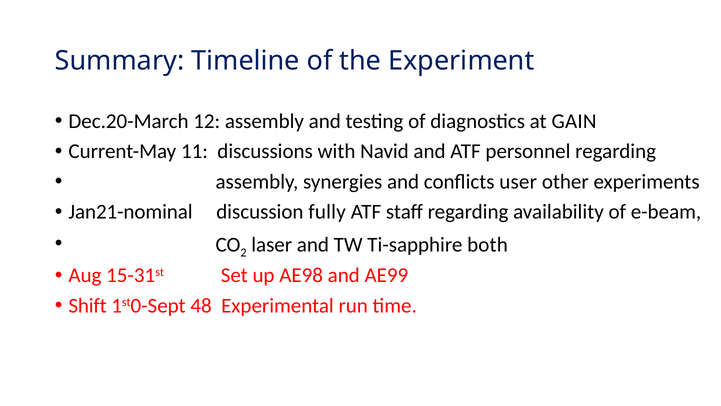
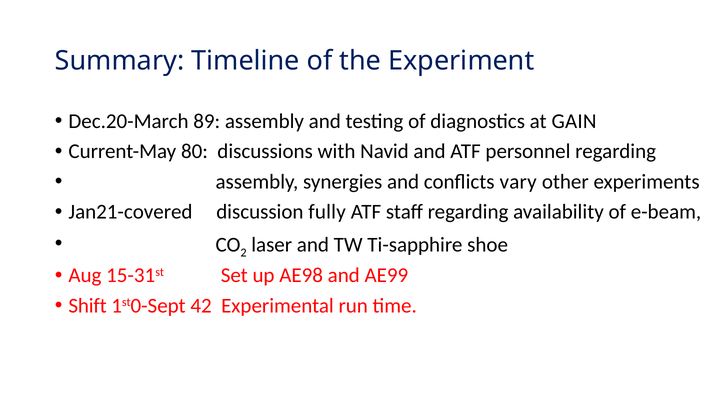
12: 12 -> 89
11: 11 -> 80
user: user -> vary
Jan21-nominal: Jan21-nominal -> Jan21-covered
both: both -> shoe
48: 48 -> 42
